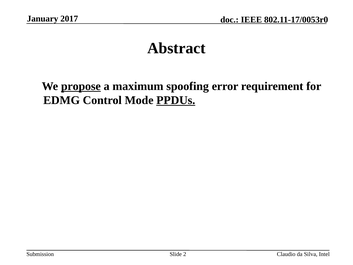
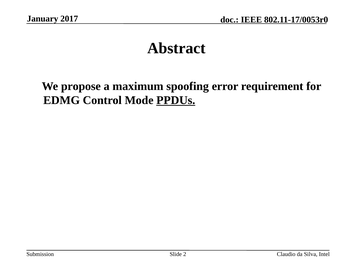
propose underline: present -> none
